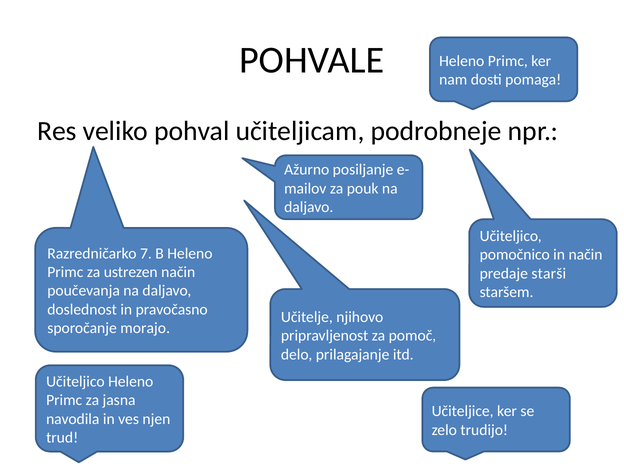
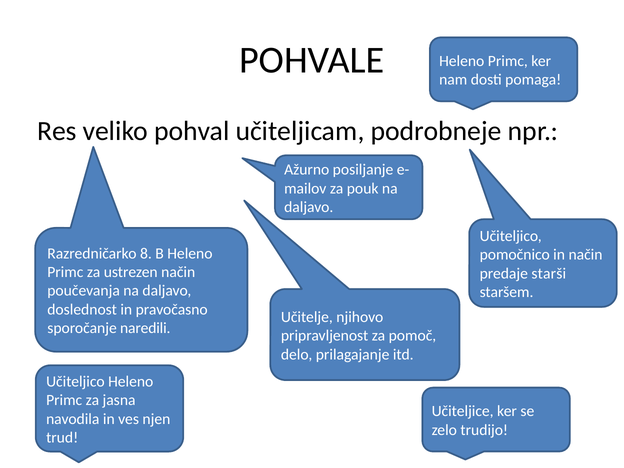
7: 7 -> 8
morajo: morajo -> naredili
